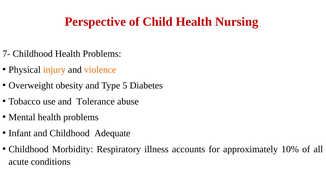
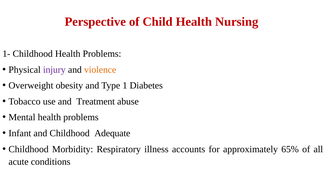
7-: 7- -> 1-
injury colour: orange -> purple
5: 5 -> 1
Tolerance: Tolerance -> Treatment
10%: 10% -> 65%
